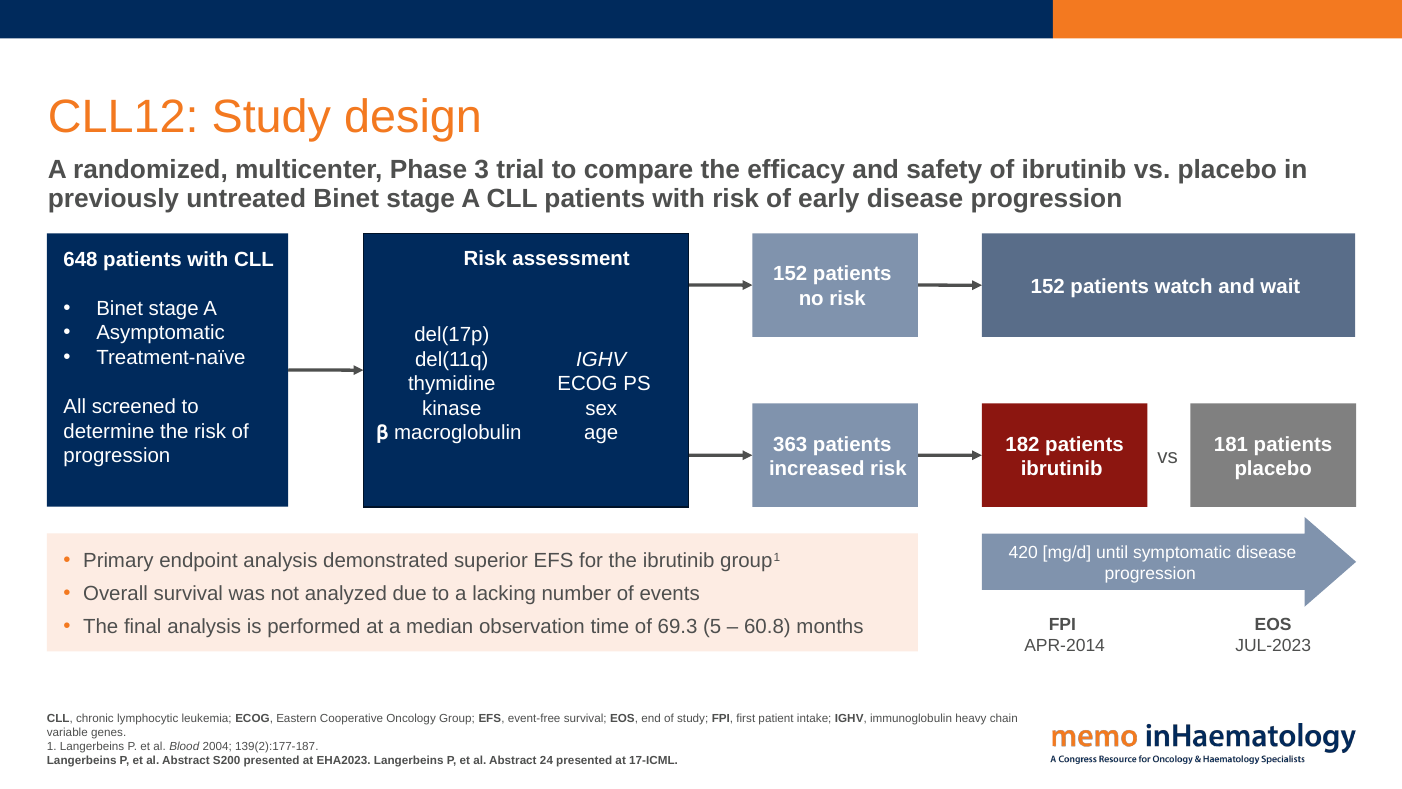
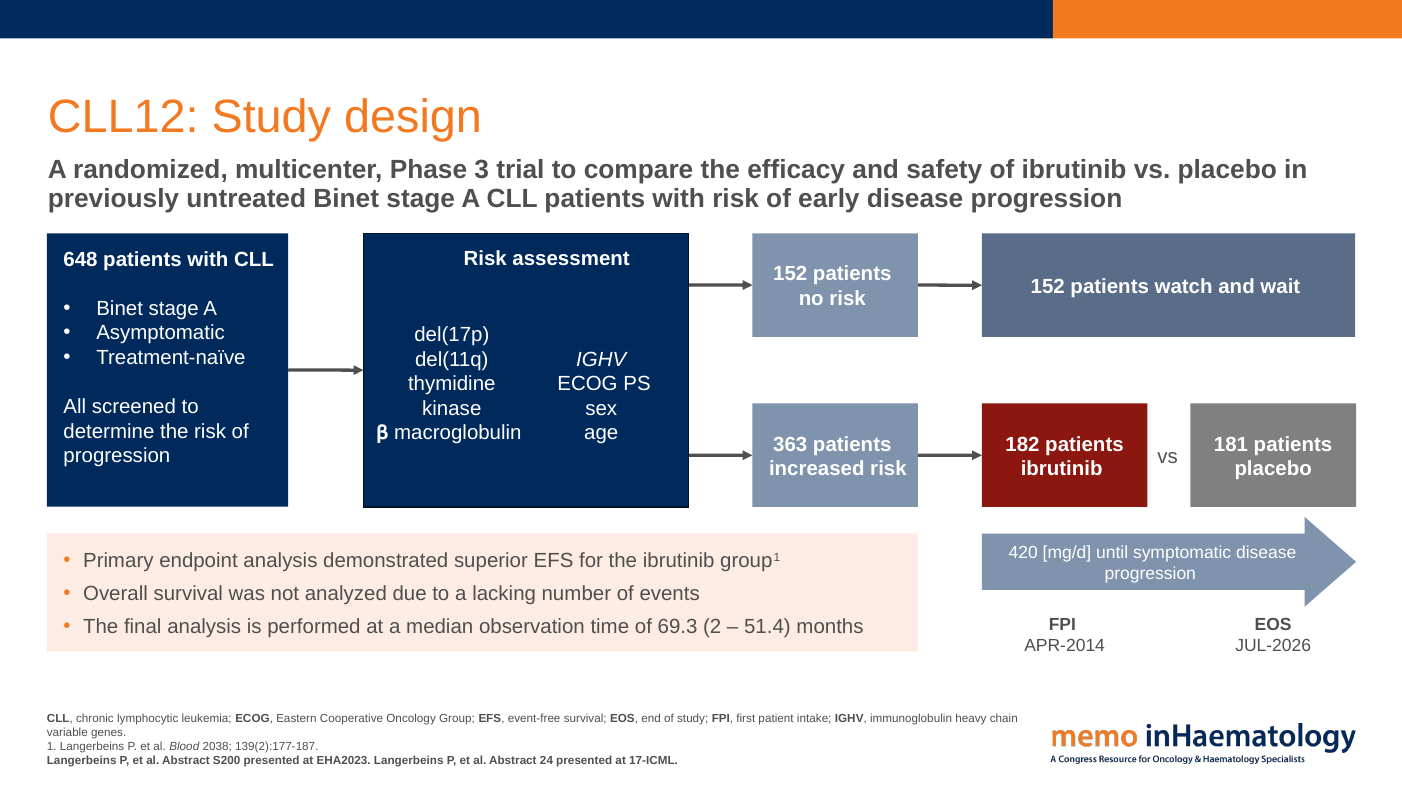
5: 5 -> 2
60.8: 60.8 -> 51.4
JUL-2023: JUL-2023 -> JUL-2026
2004: 2004 -> 2038
